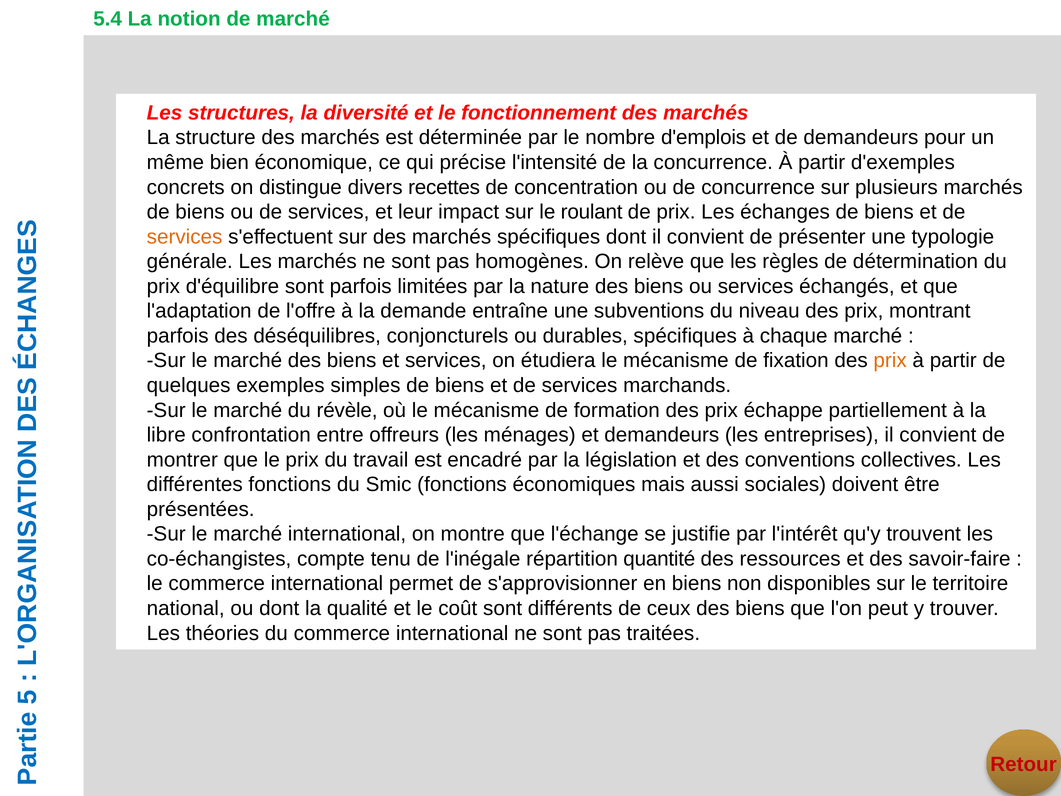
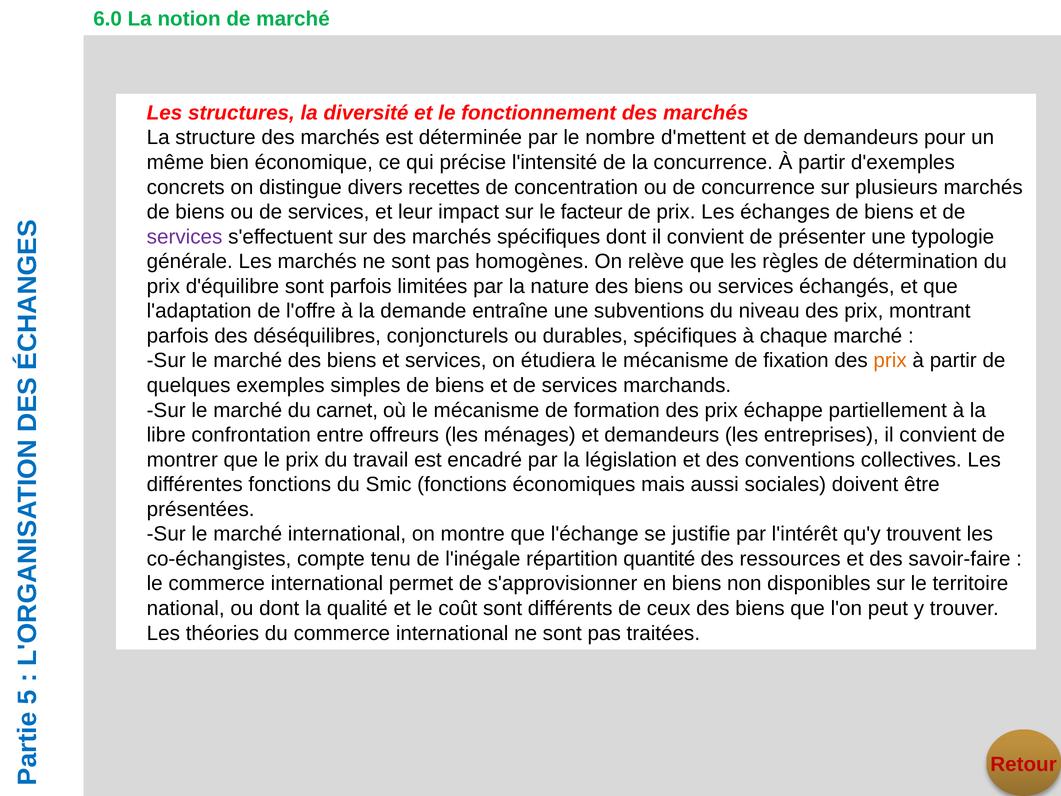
5.4: 5.4 -> 6.0
d'emplois: d'emplois -> d'mettent
roulant: roulant -> facteur
services at (185, 237) colour: orange -> purple
révèle: révèle -> carnet
